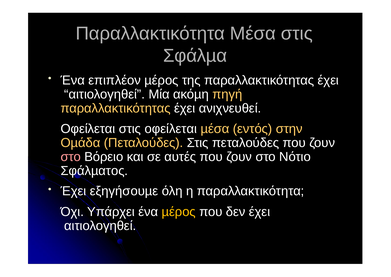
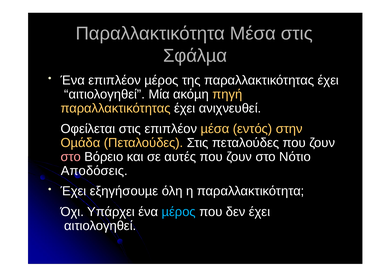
στις οφείλεται: οφείλεται -> επιπλέον
Σφάλµατος: Σφάλµατος -> Αποδόσεις
µέρος at (179, 211) colour: yellow -> light blue
